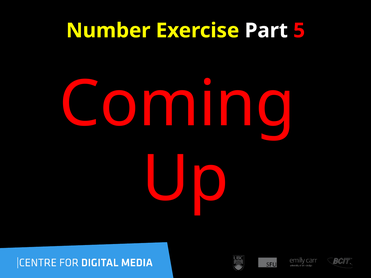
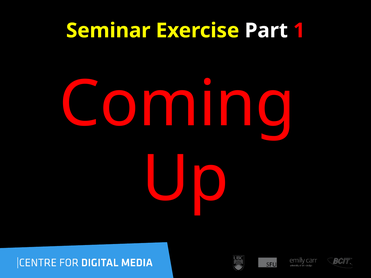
Number: Number -> Seminar
5: 5 -> 1
